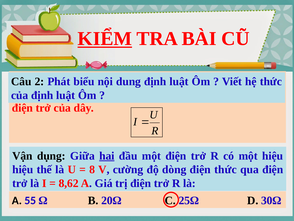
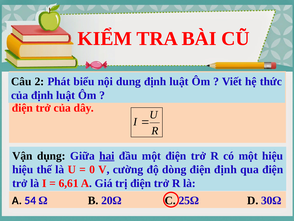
KIỂM underline: present -> none
8: 8 -> 0
điện thức: thức -> định
8,62: 8,62 -> 6,61
55: 55 -> 54
